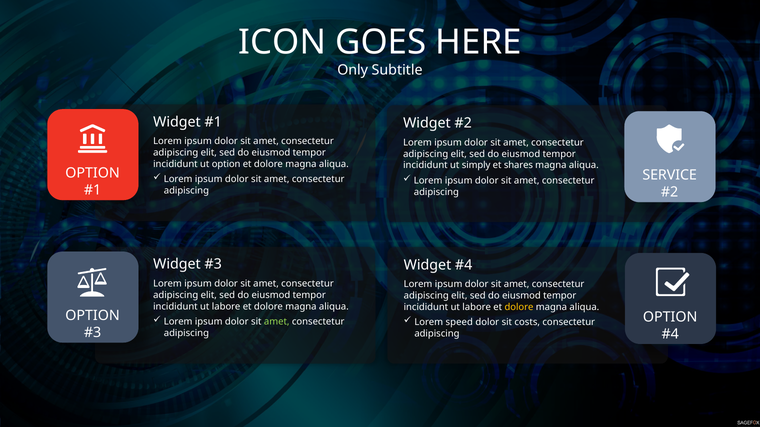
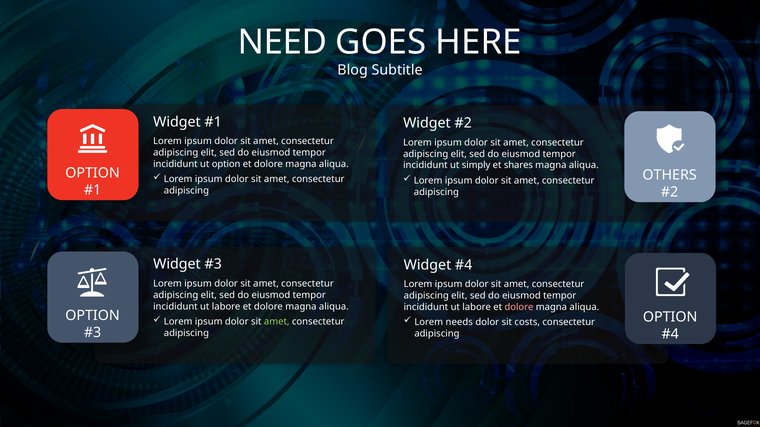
ICON: ICON -> NEED
Only: Only -> Blog
SERVICE: SERVICE -> OTHERS
dolore at (519, 307) colour: yellow -> pink
speed: speed -> needs
